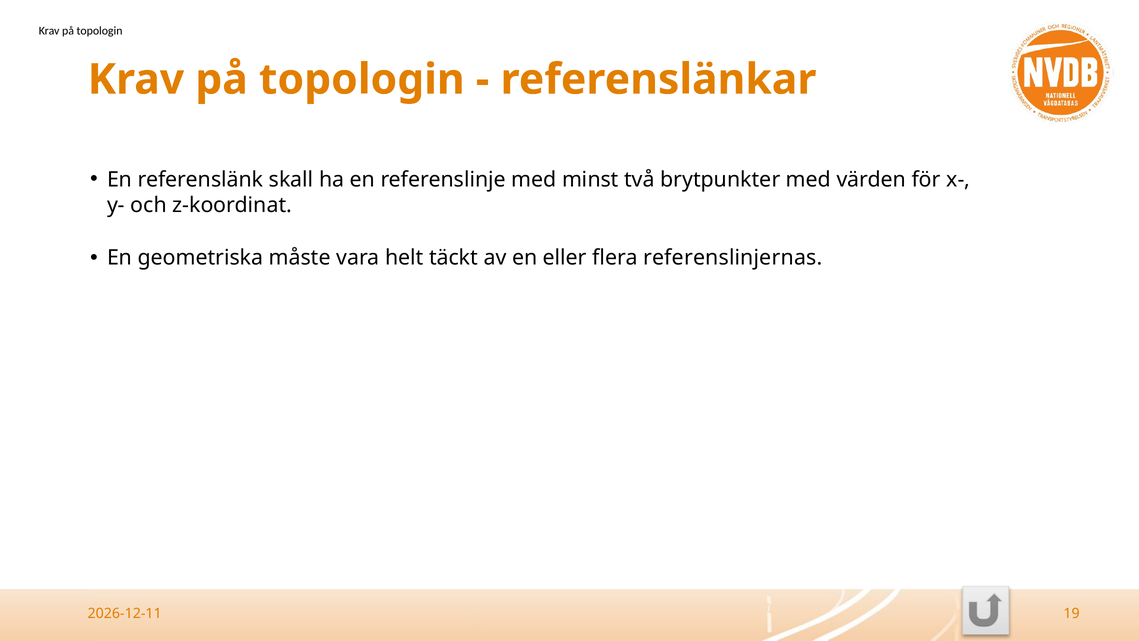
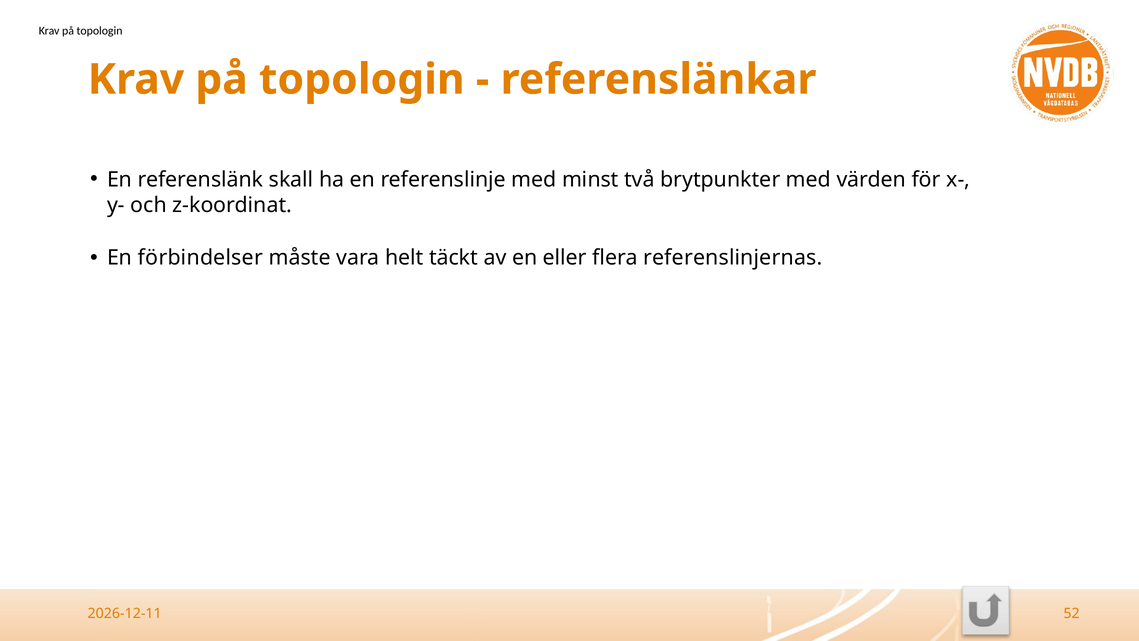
geometriska: geometriska -> förbindelser
19: 19 -> 52
